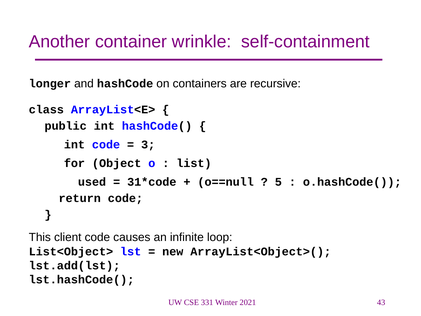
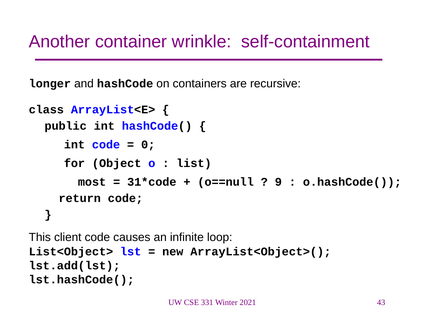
3: 3 -> 0
used: used -> most
5: 5 -> 9
